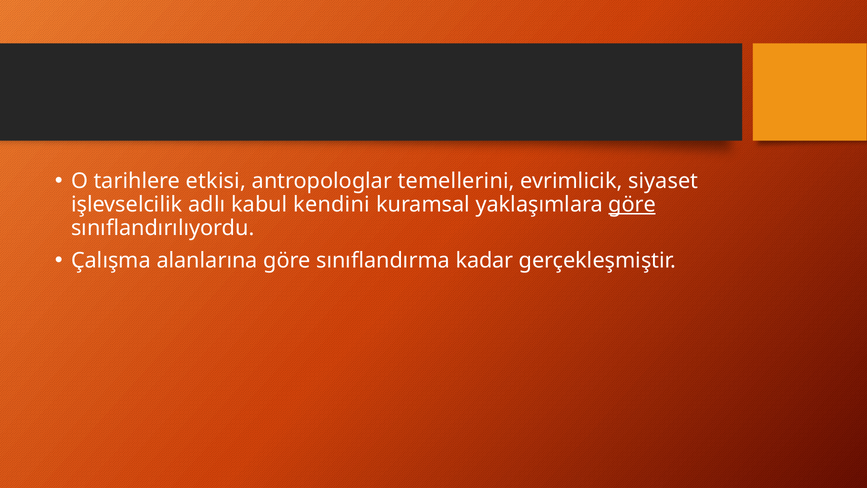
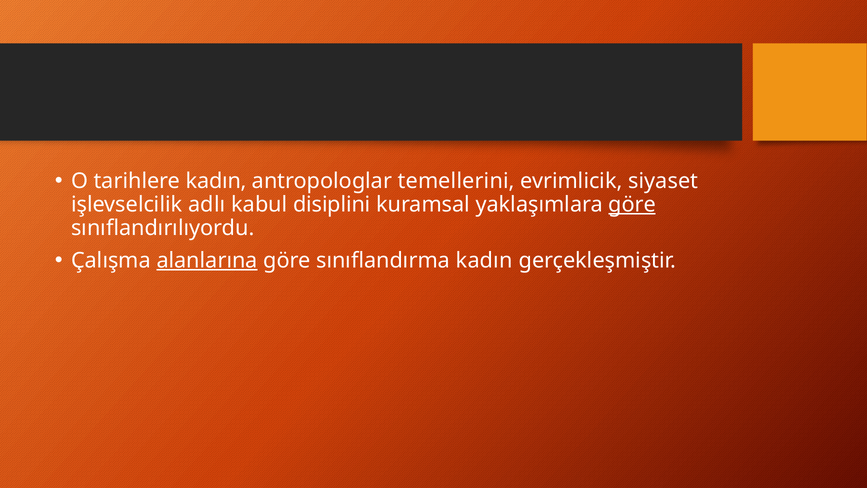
tarihlere etkisi: etkisi -> kadın
kendini: kendini -> disiplini
alanlarına underline: none -> present
sınıflandırma kadar: kadar -> kadın
